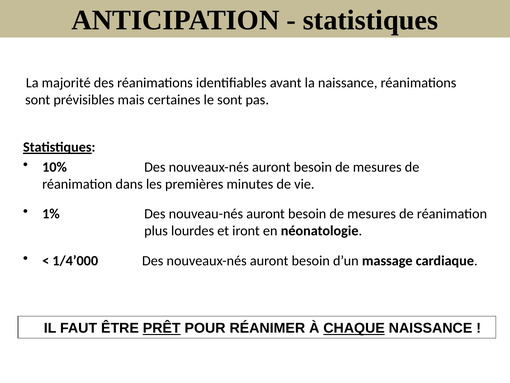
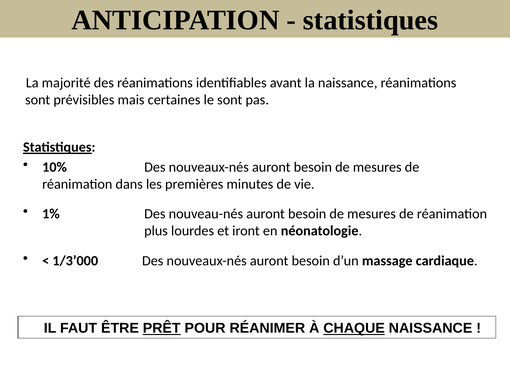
1/4’000: 1/4’000 -> 1/3’000
